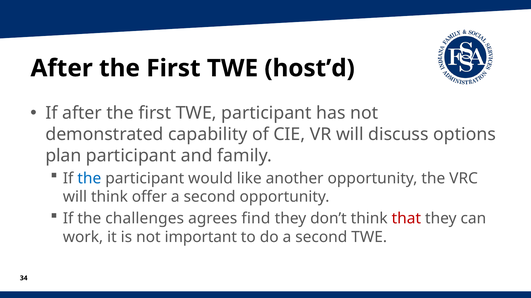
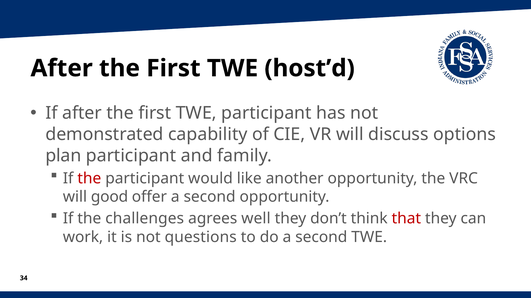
the at (89, 179) colour: blue -> red
will think: think -> good
find: find -> well
important: important -> questions
